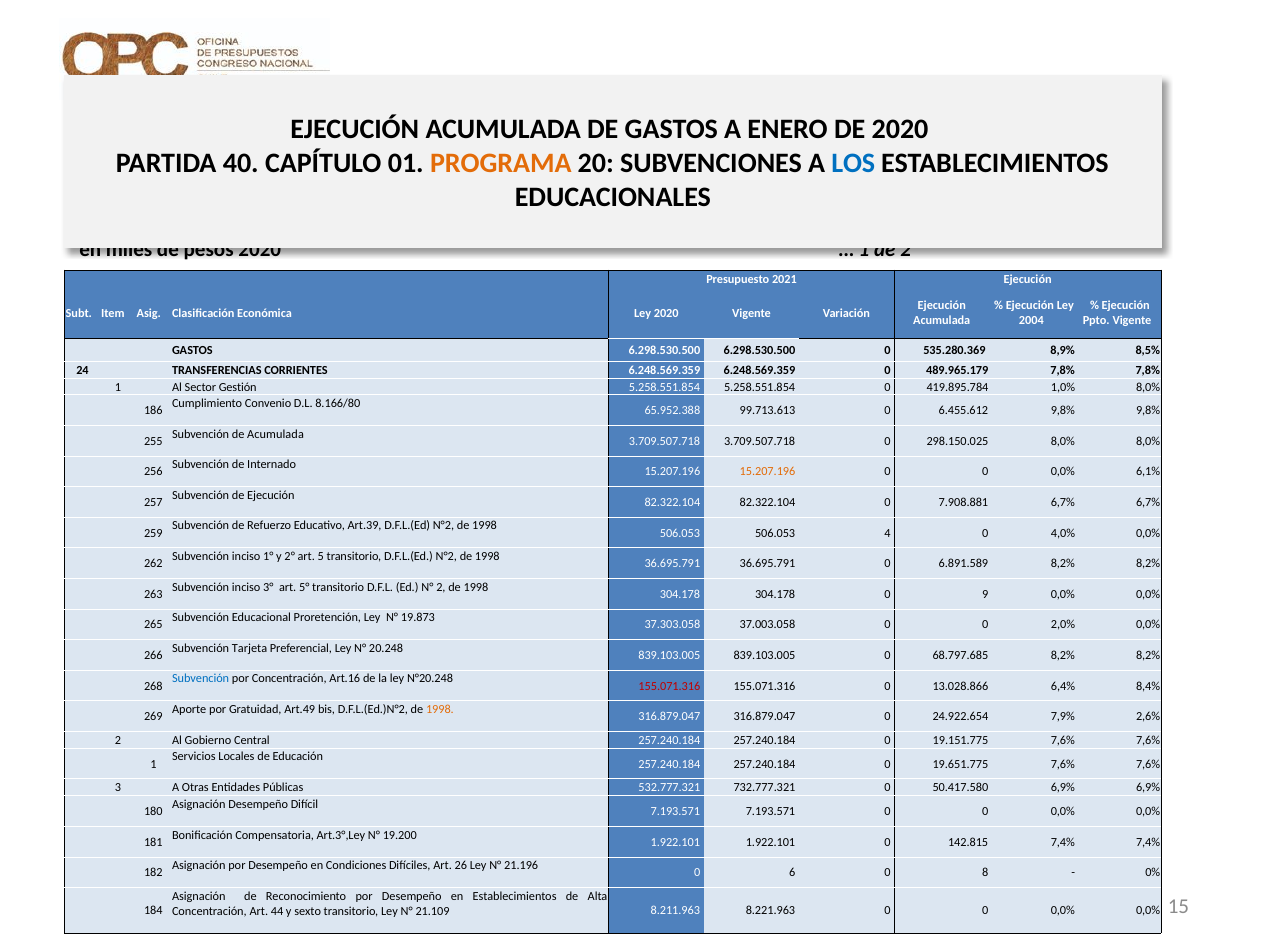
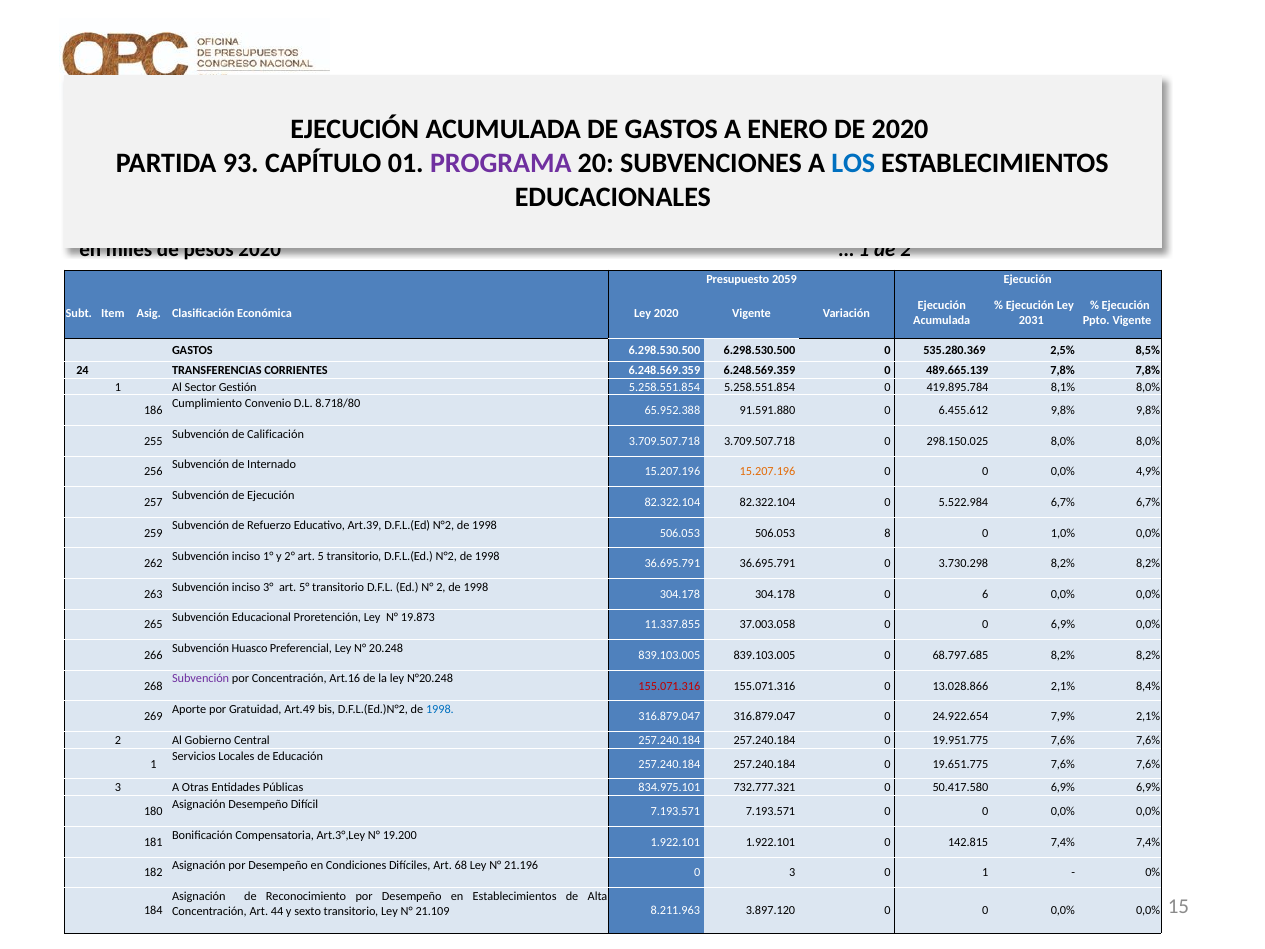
40: 40 -> 93
PROGRAMA colour: orange -> purple
2021: 2021 -> 2059
2004: 2004 -> 2031
8,9%: 8,9% -> 2,5%
489.965.179: 489.965.179 -> 489.665.139
1,0%: 1,0% -> 8,1%
8.166/80: 8.166/80 -> 8.718/80
99.713.613: 99.713.613 -> 91.591.880
de Acumulada: Acumulada -> Calificación
6,1%: 6,1% -> 4,9%
7.908.881: 7.908.881 -> 5.522.984
4: 4 -> 8
4,0%: 4,0% -> 1,0%
6.891.589: 6.891.589 -> 3.730.298
9: 9 -> 6
37.303.058: 37.303.058 -> 11.337.855
0 2,0%: 2,0% -> 6,9%
Tarjeta: Tarjeta -> Huasco
Subvención at (201, 679) colour: blue -> purple
13.028.866 6,4%: 6,4% -> 2,1%
1998 at (440, 709) colour: orange -> blue
7,9% 2,6%: 2,6% -> 2,1%
19.151.775: 19.151.775 -> 19.951.775
532.777.321: 532.777.321 -> 834.975.101
26: 26 -> 68
0 6: 6 -> 3
0 8: 8 -> 1
8.221.963: 8.221.963 -> 3.897.120
